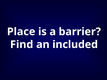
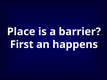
Find: Find -> First
included: included -> happens
